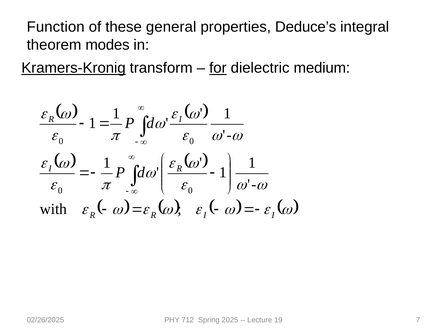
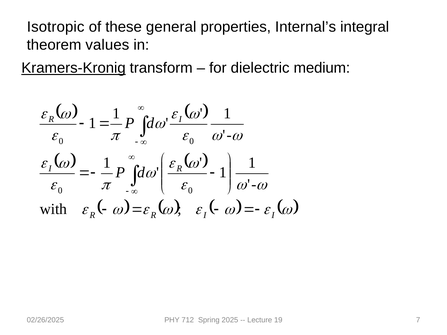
Function: Function -> Isotropic
Deduce’s: Deduce’s -> Internal’s
modes: modes -> values
for underline: present -> none
